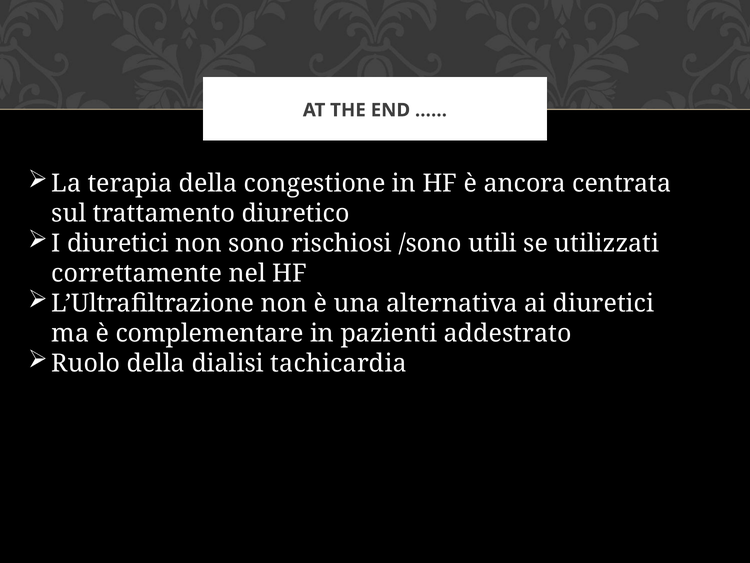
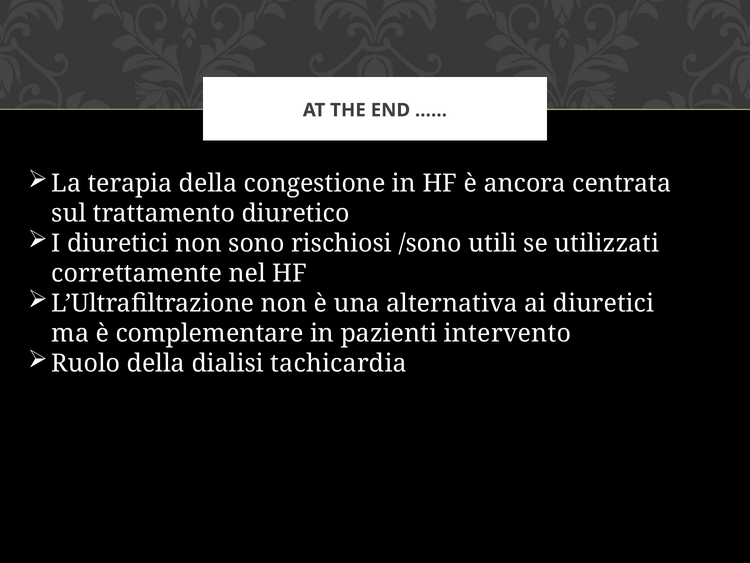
addestrato: addestrato -> intervento
